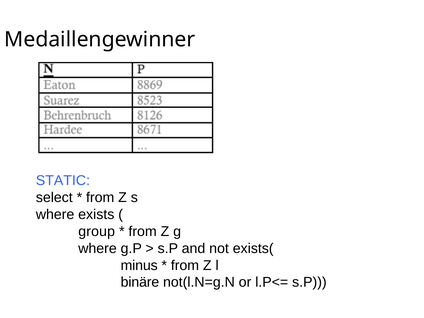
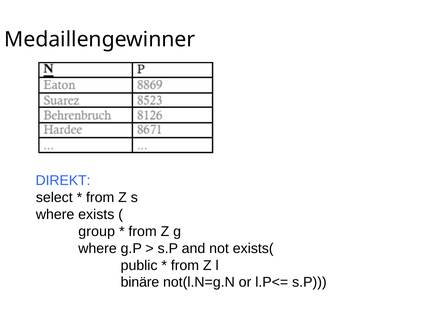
STATIC: STATIC -> DIREKT
minus: minus -> public
